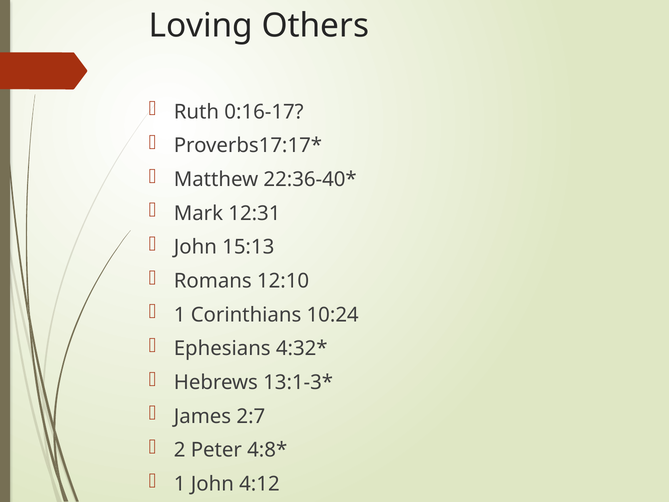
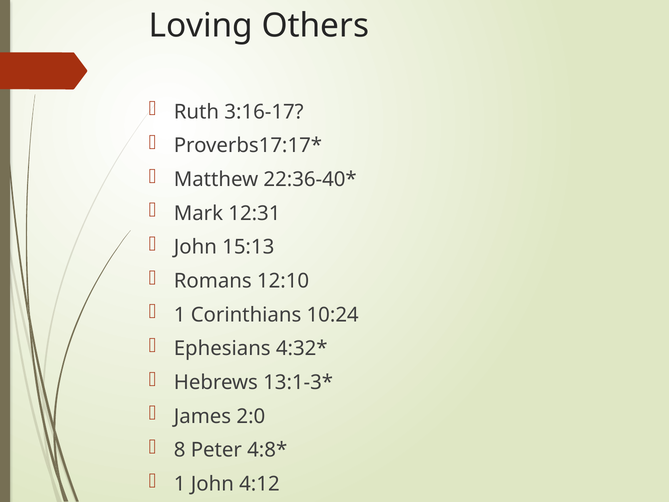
0:16-17: 0:16-17 -> 3:16-17
2:7: 2:7 -> 2:0
2: 2 -> 8
